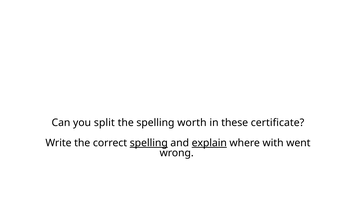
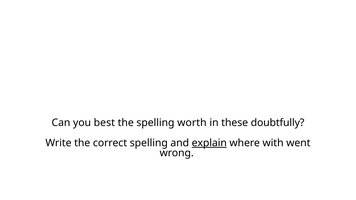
split: split -> best
certificate: certificate -> doubtfully
spelling at (149, 143) underline: present -> none
